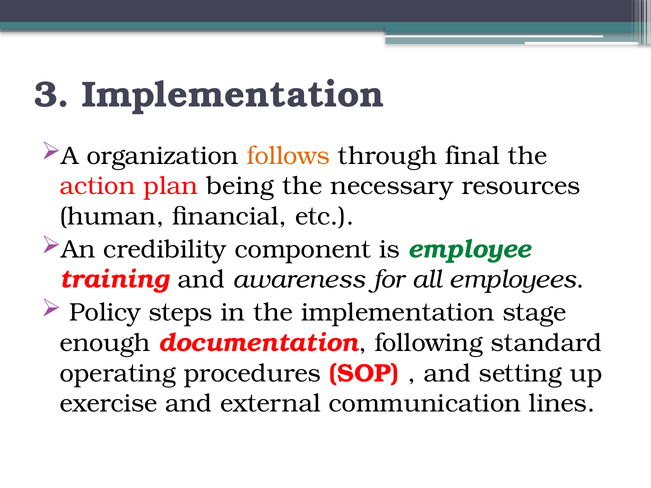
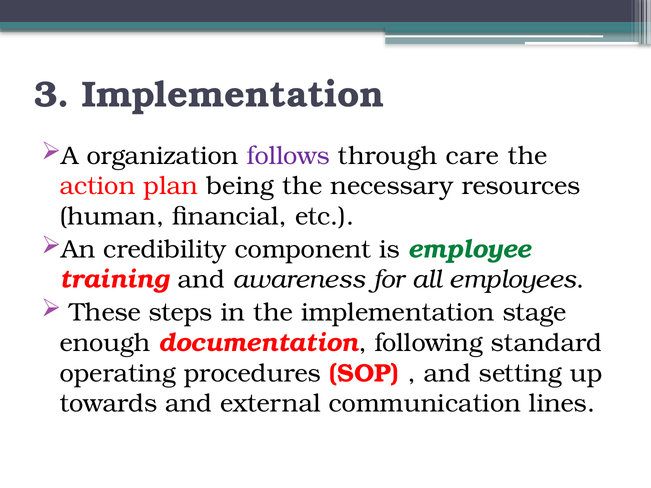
follows colour: orange -> purple
final: final -> care
Policy: Policy -> These
exercise: exercise -> towards
